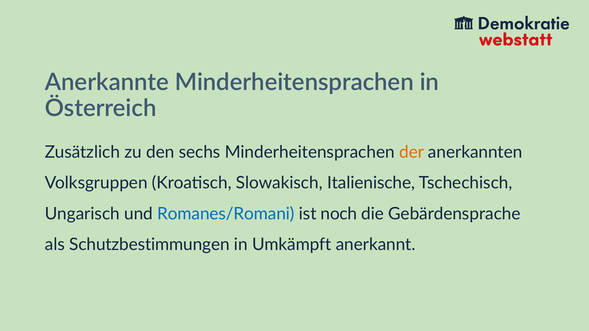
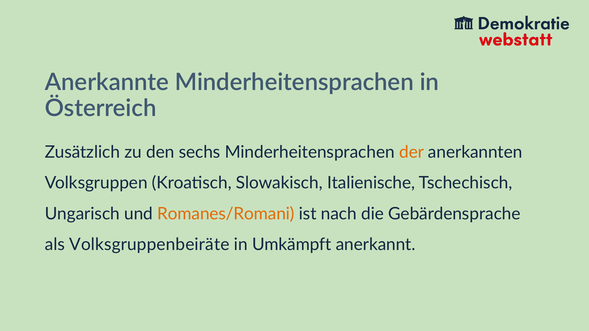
Romanes/Romani colour: blue -> orange
noch: noch -> nach
Schutzbestimmungen: Schutzbestimmungen -> Volksgruppenbeiräte
